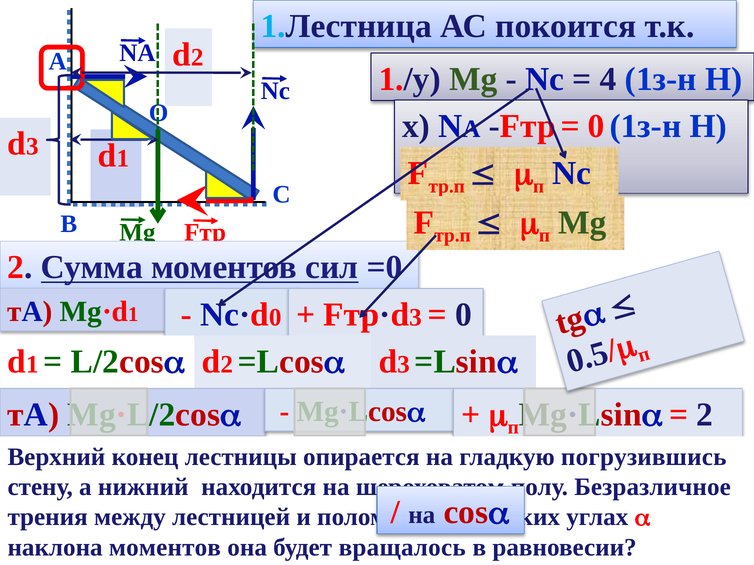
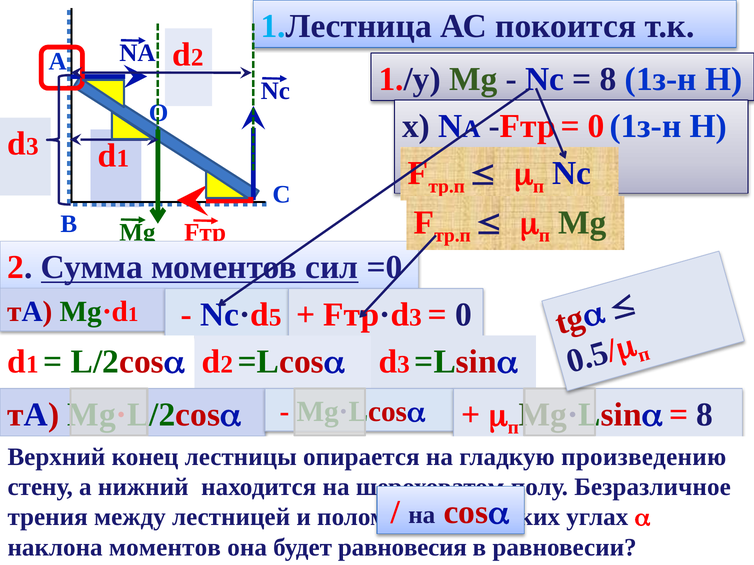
4 at (608, 79): 4 -> 8
0 at (275, 318): 0 -> 5
2 at (705, 415): 2 -> 8
погрузившись: погрузившись -> произведению
вращалось: вращалось -> равновесия
